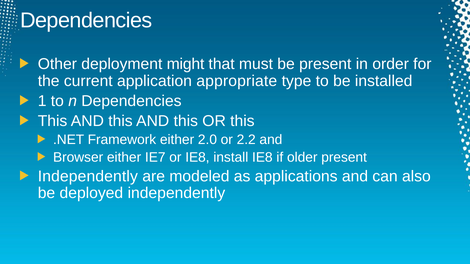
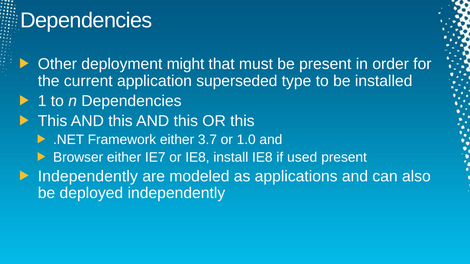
appropriate: appropriate -> superseded
2.0: 2.0 -> 3.7
2.2: 2.2 -> 1.0
older: older -> used
